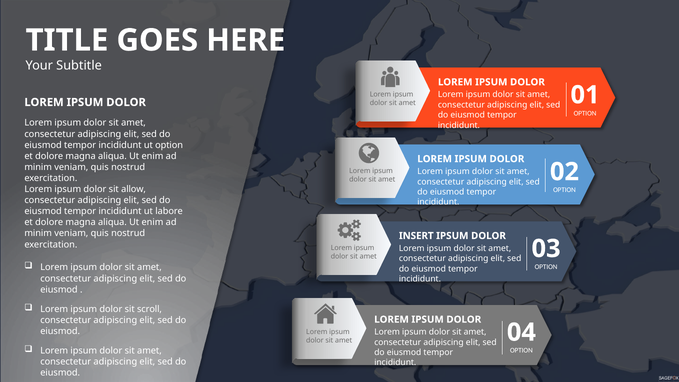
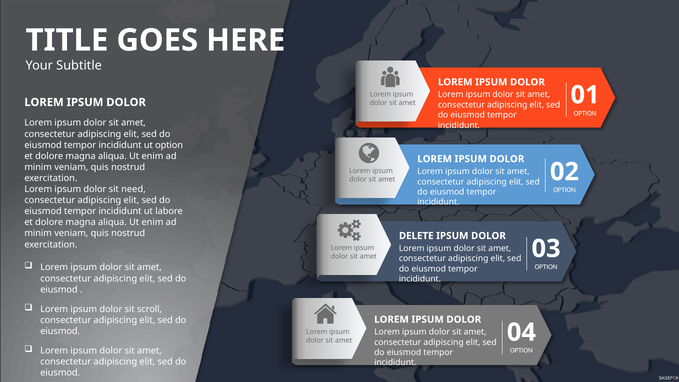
allow: allow -> need
INSERT: INSERT -> DELETE
